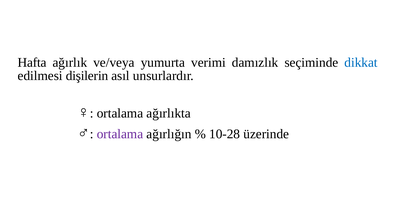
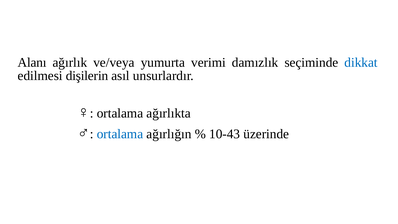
Hafta: Hafta -> Alanı
ortalama at (120, 134) colour: purple -> blue
10-28: 10-28 -> 10-43
